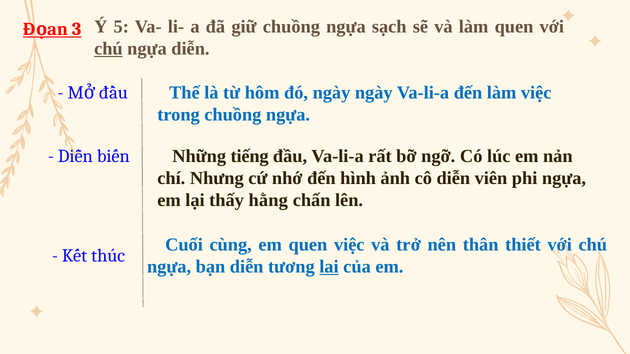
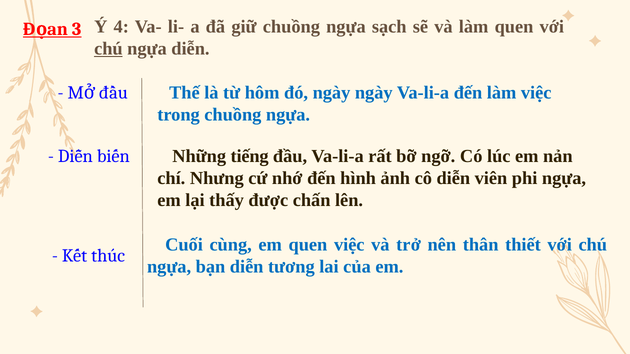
5: 5 -> 4
hằng: hằng -> được
lai underline: present -> none
